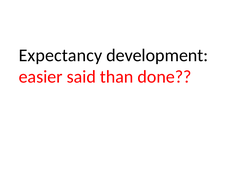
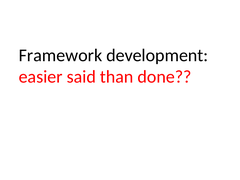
Expectancy: Expectancy -> Framework
